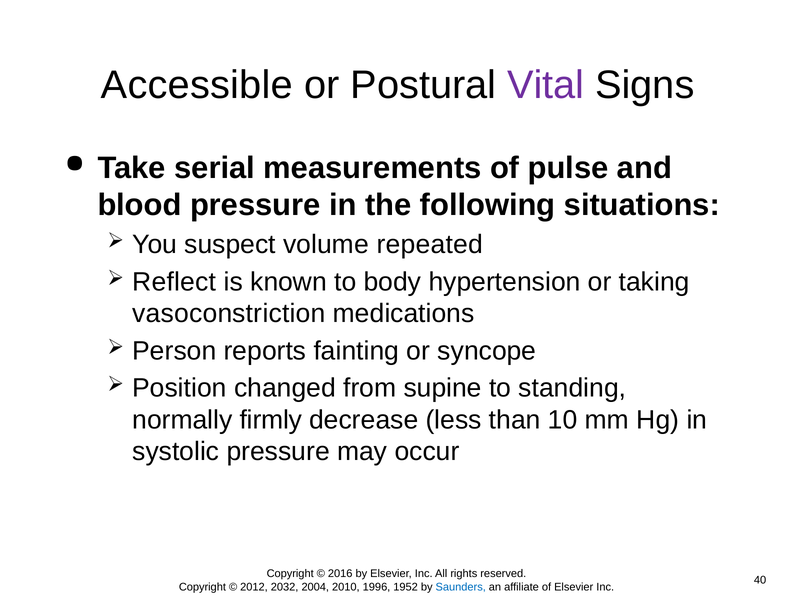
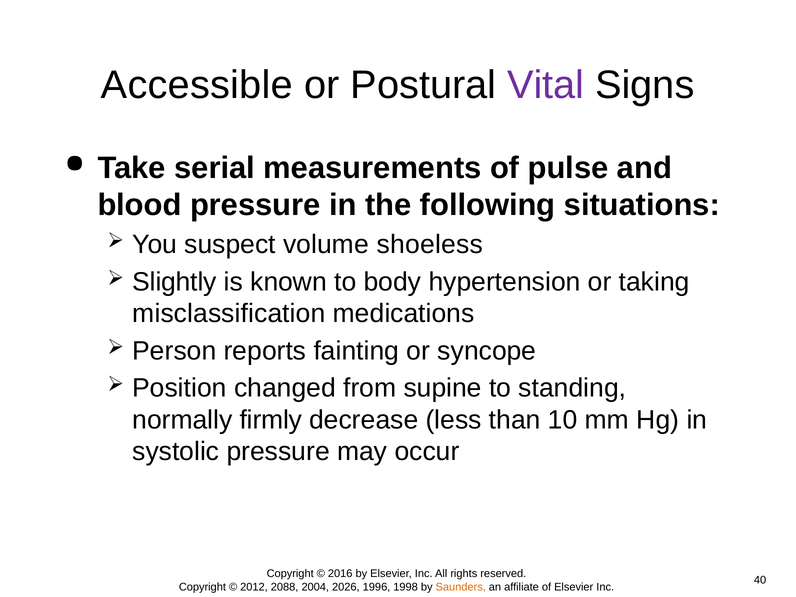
repeated: repeated -> shoeless
Reflect: Reflect -> Slightly
vasoconstriction: vasoconstriction -> misclassification
2032: 2032 -> 2088
2010: 2010 -> 2026
1952: 1952 -> 1998
Saunders colour: blue -> orange
